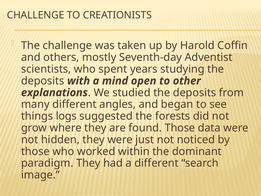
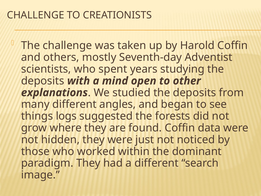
found Those: Those -> Coffin
